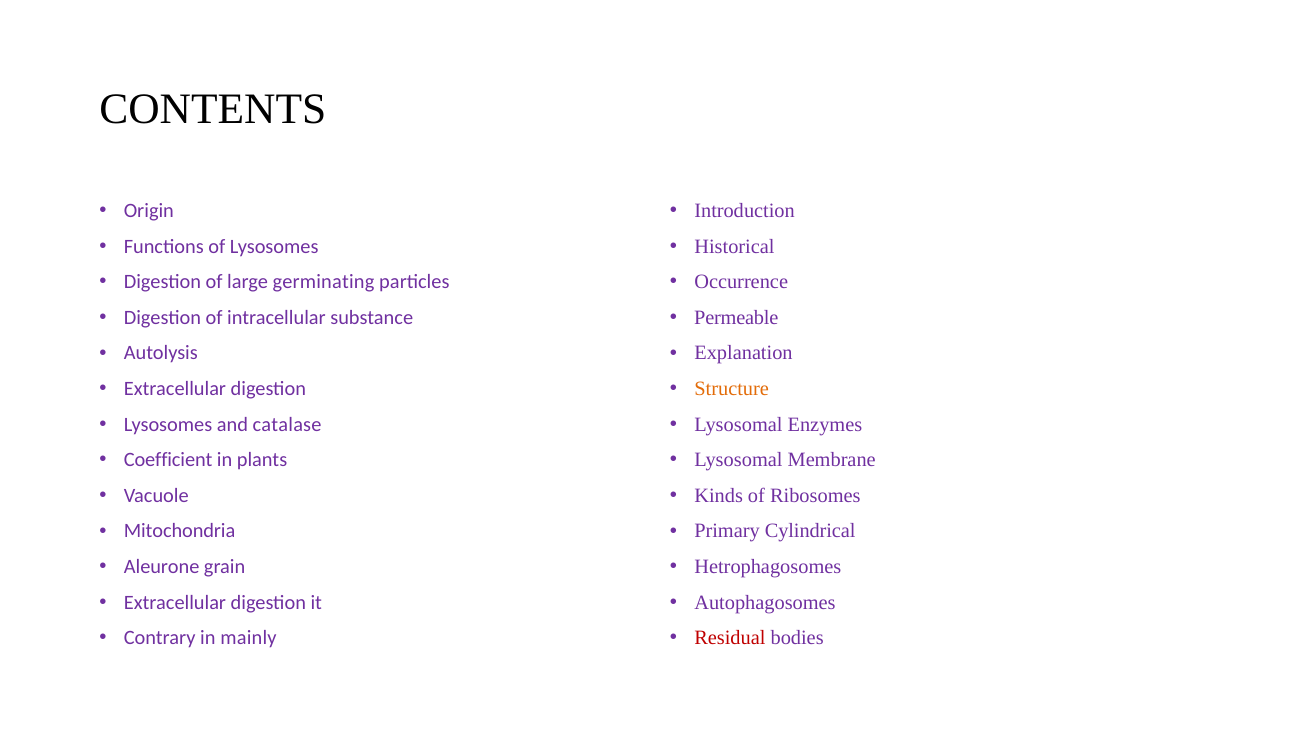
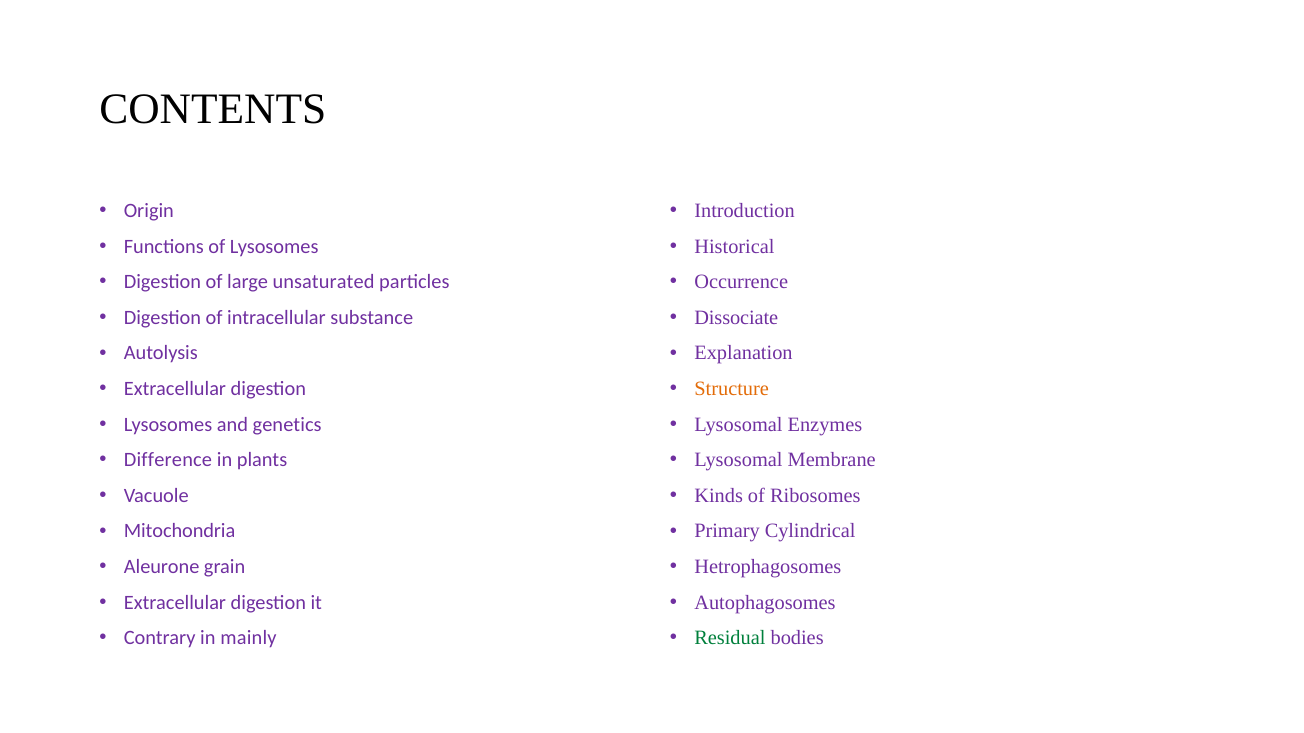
germinating: germinating -> unsaturated
Permeable: Permeable -> Dissociate
catalase: catalase -> genetics
Coefficient: Coefficient -> Difference
Residual colour: red -> green
